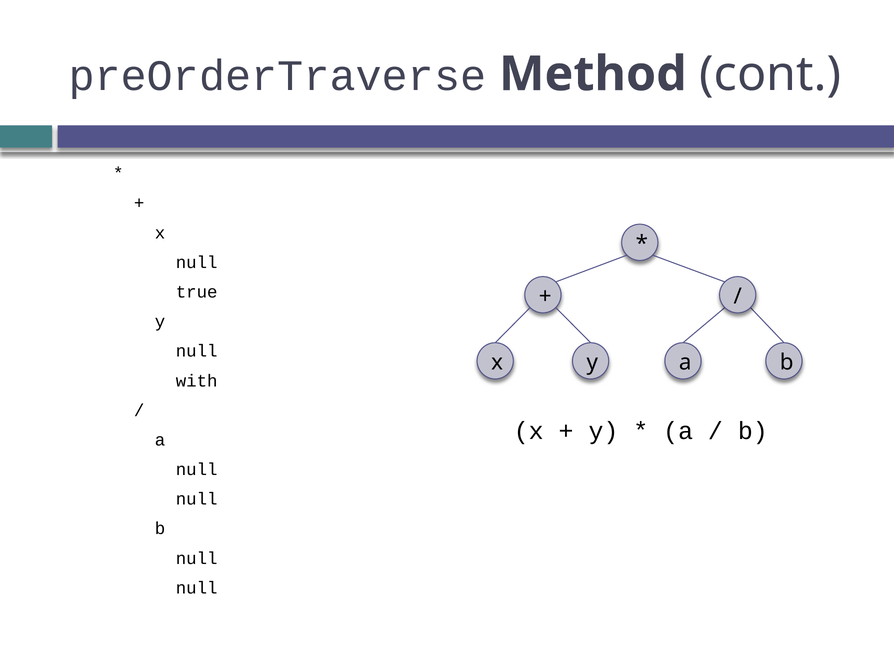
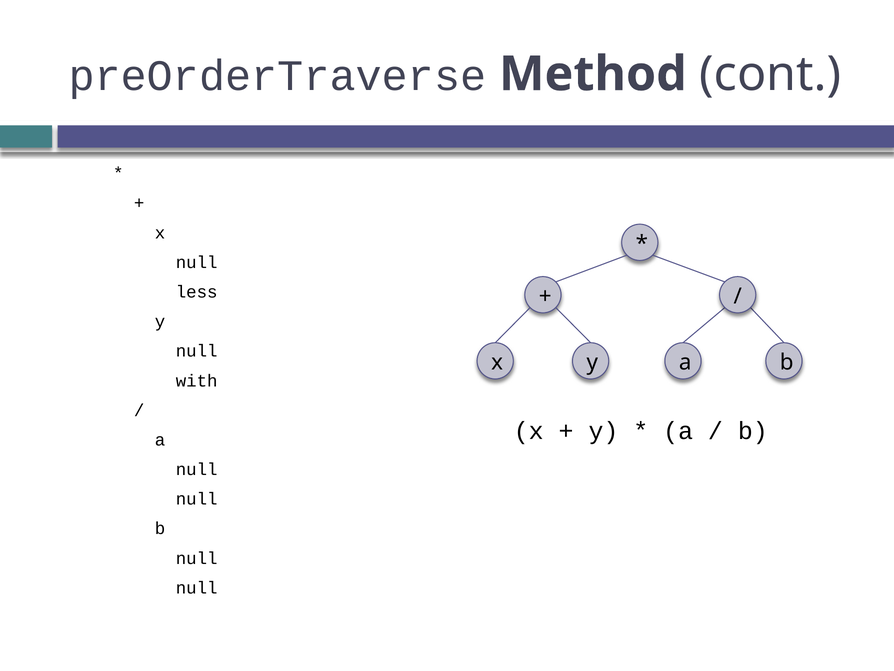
true: true -> less
